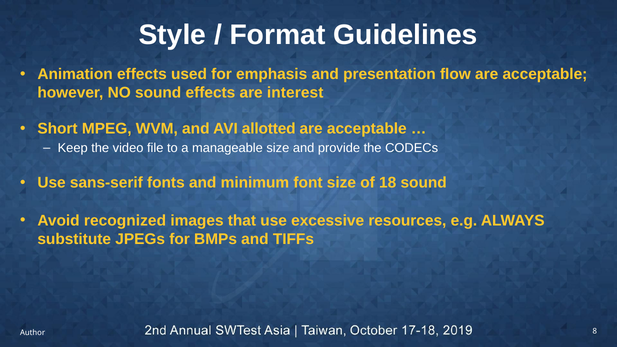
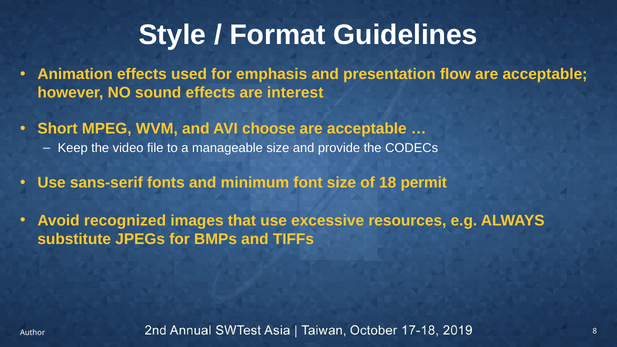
allotted: allotted -> choose
18 sound: sound -> permit
